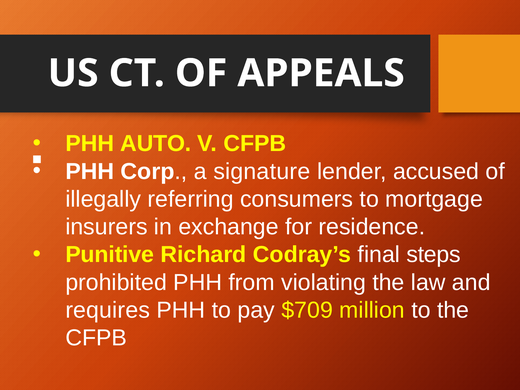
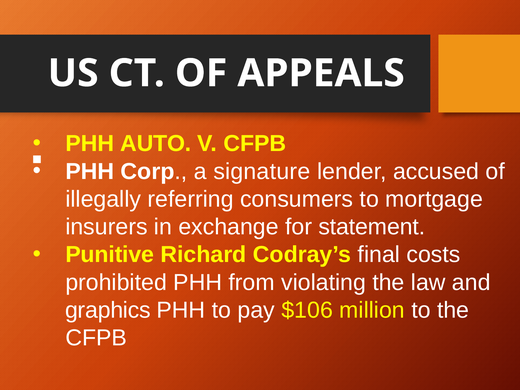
residence: residence -> statement
steps: steps -> costs
requires: requires -> graphics
$709: $709 -> $106
